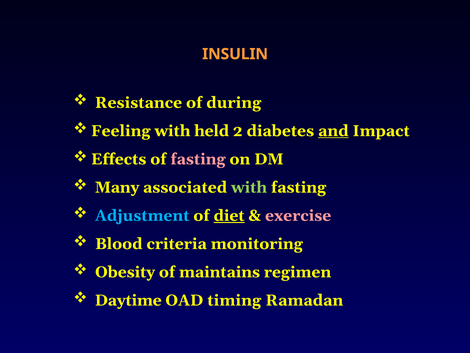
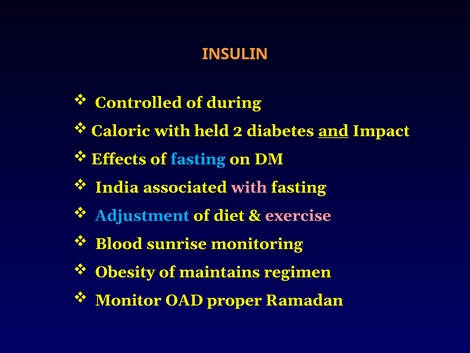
Resistance: Resistance -> Controlled
Feeling: Feeling -> Caloric
fasting at (198, 159) colour: pink -> light blue
Many: Many -> India
with at (249, 187) colour: light green -> pink
diet underline: present -> none
criteria: criteria -> sunrise
Daytime: Daytime -> Monitor
timing: timing -> proper
